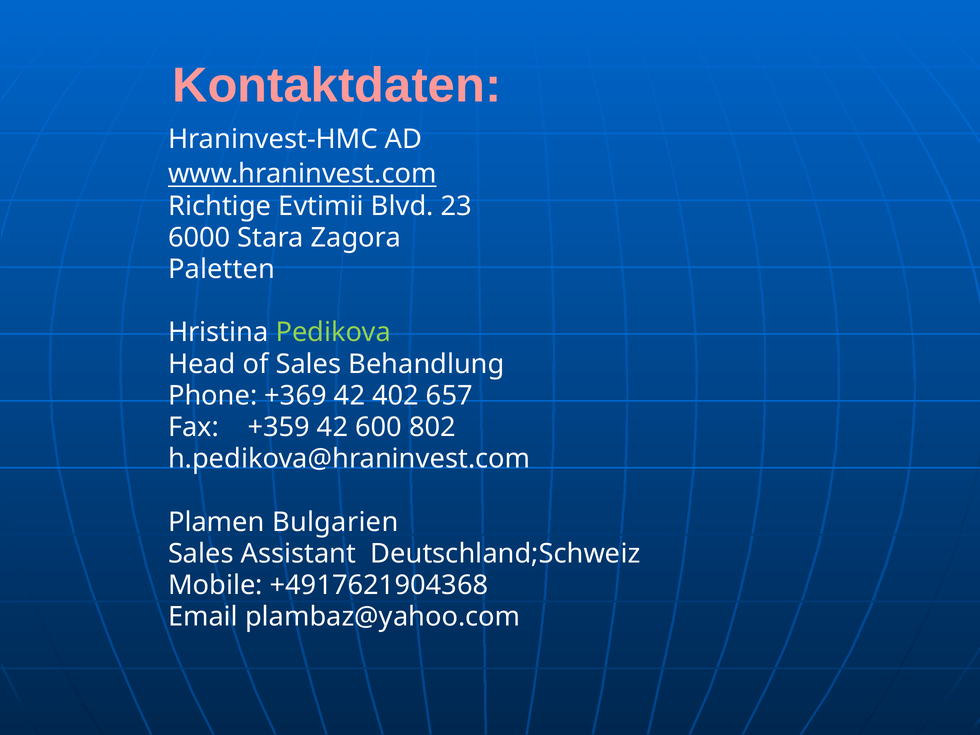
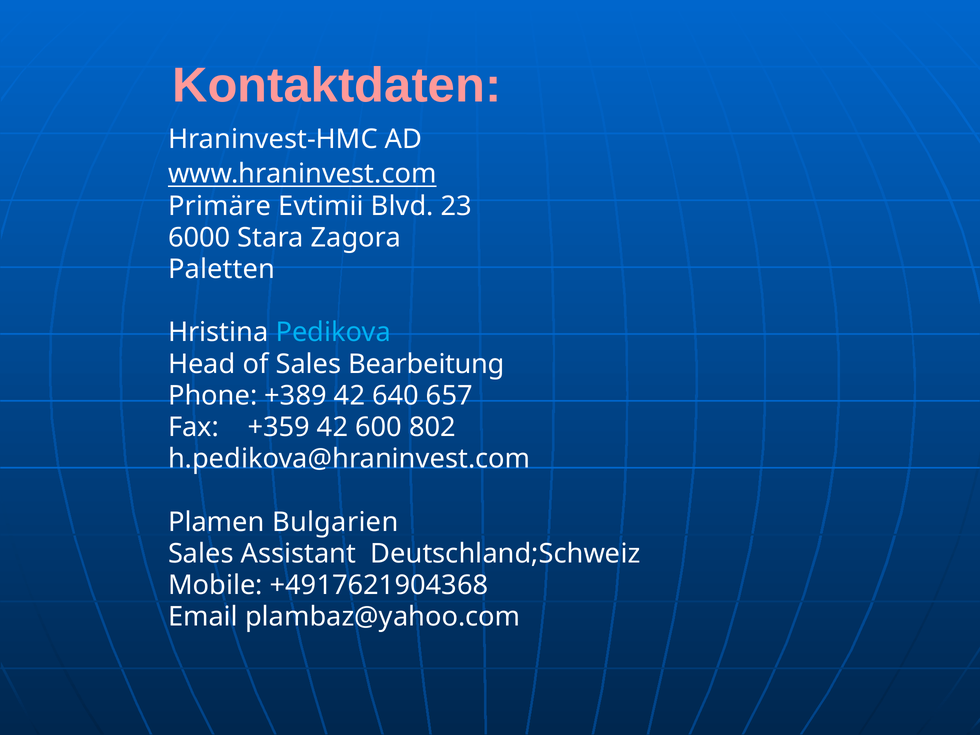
Richtige: Richtige -> Primäre
Pedikova colour: light green -> light blue
Behandlung: Behandlung -> Bearbeitung
+369: +369 -> +389
402: 402 -> 640
